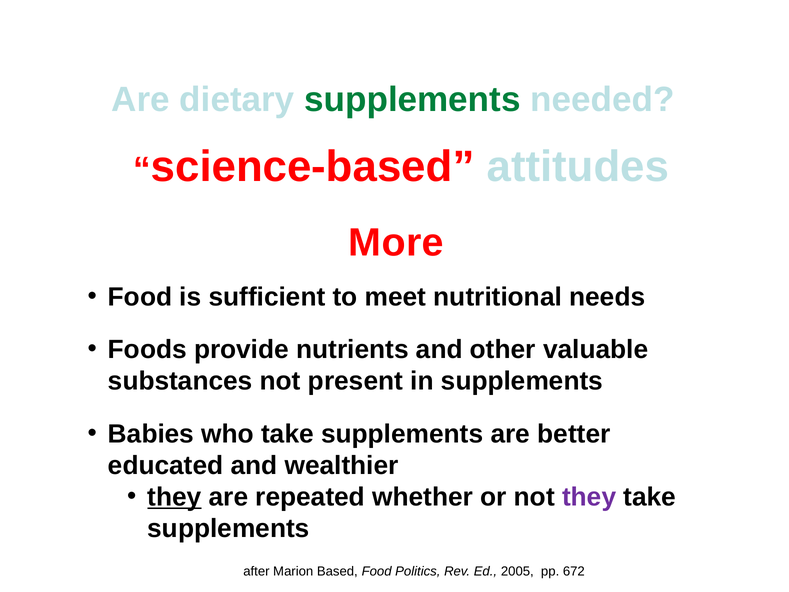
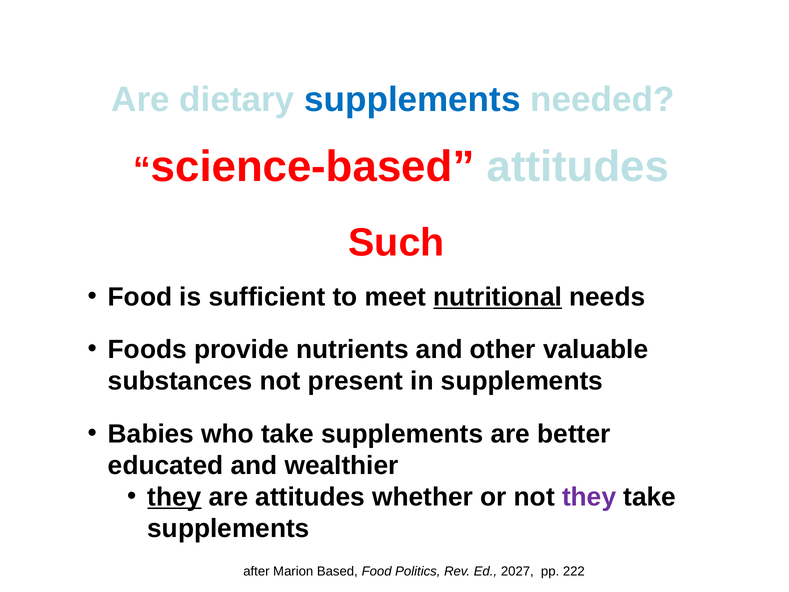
supplements at (412, 100) colour: green -> blue
More: More -> Such
nutritional underline: none -> present
are repeated: repeated -> attitudes
2005: 2005 -> 2027
672: 672 -> 222
